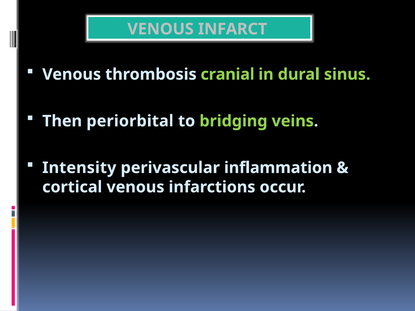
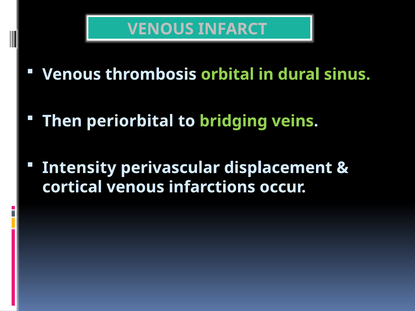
cranial: cranial -> orbital
inflammation: inflammation -> displacement
